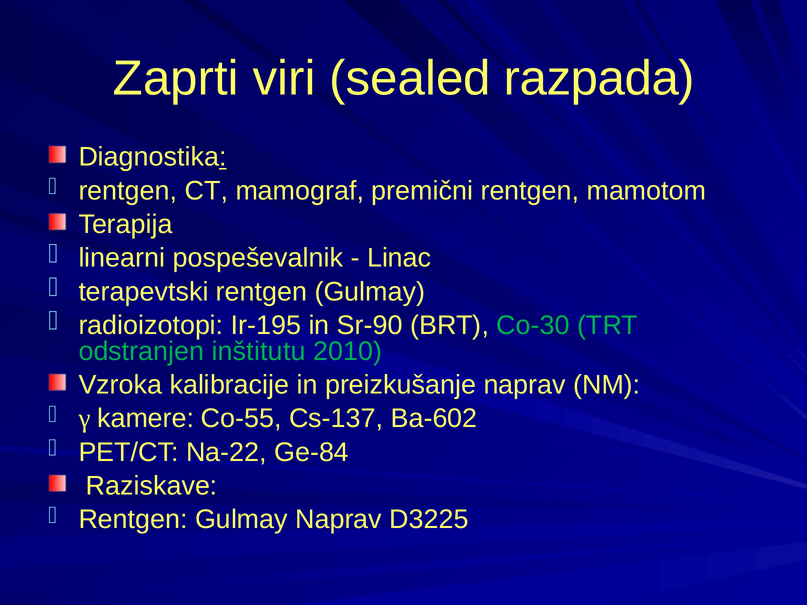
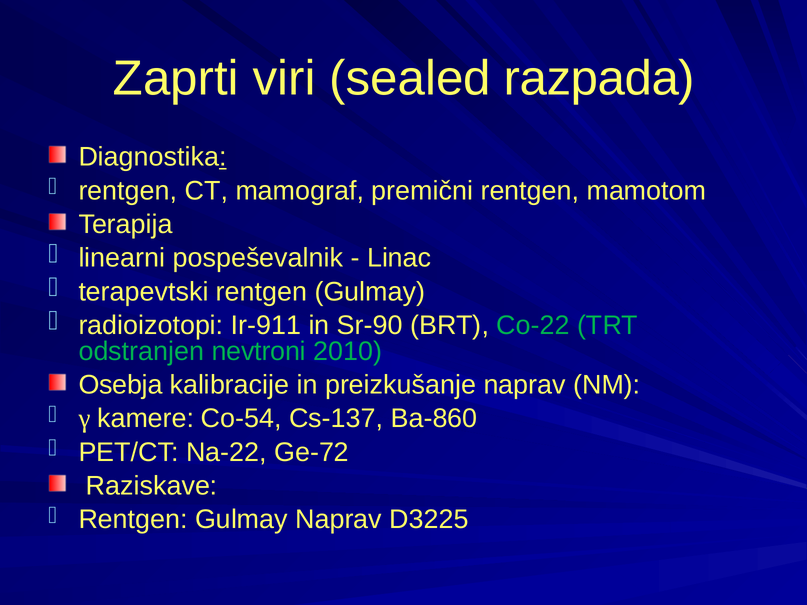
Ir-195: Ir-195 -> Ir-911
Co-30: Co-30 -> Co-22
inštitutu: inštitutu -> nevtroni
Vzroka: Vzroka -> Osebja
Co-55: Co-55 -> Co-54
Ba-602: Ba-602 -> Ba-860
Ge-84: Ge-84 -> Ge-72
